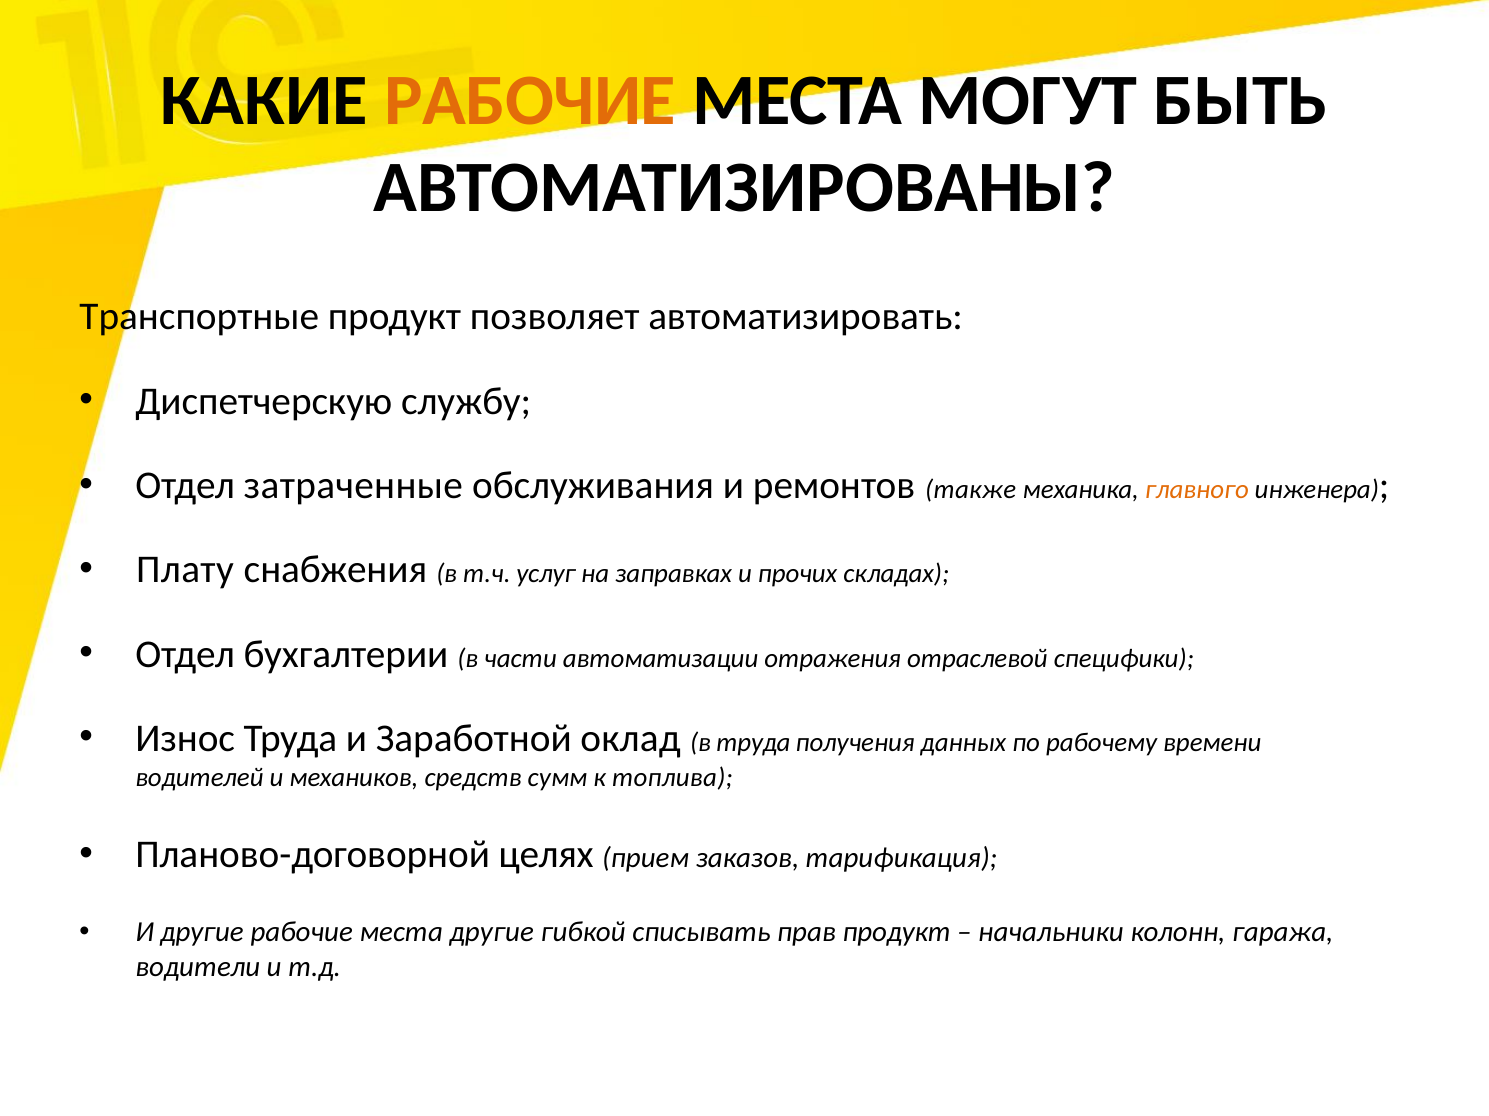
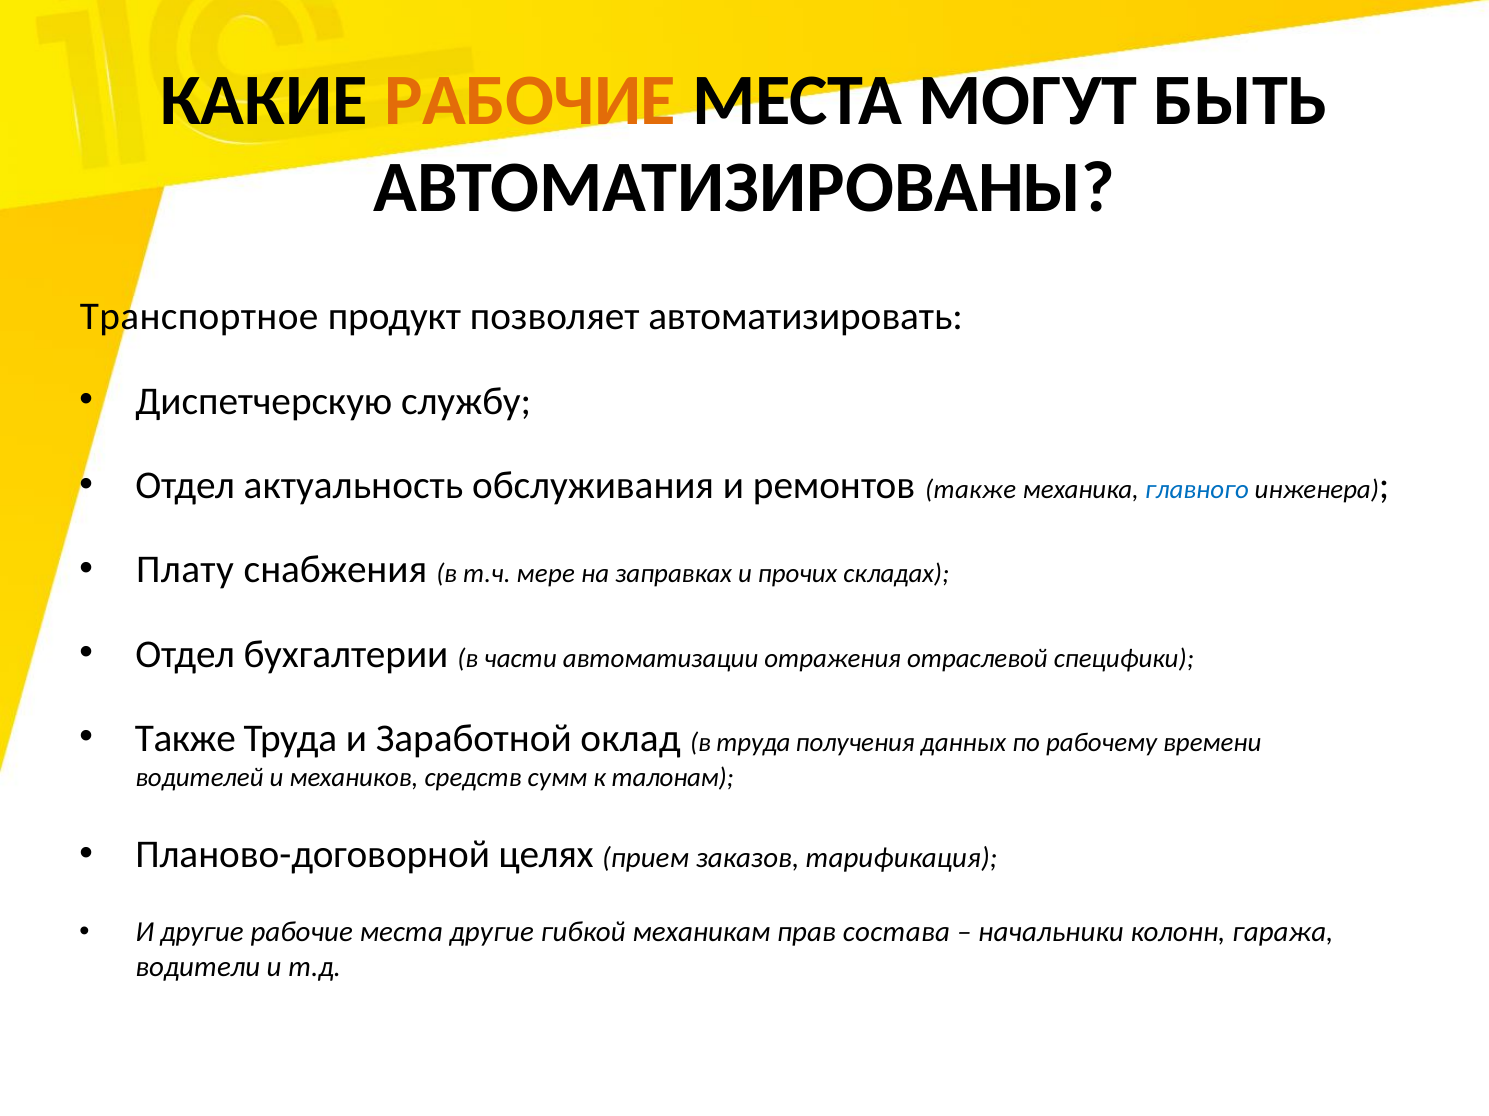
Транспортные: Транспортные -> Транспортное
затраченные: затраченные -> актуальность
главного colour: orange -> blue
услуг: услуг -> мере
Износ at (185, 739): Износ -> Также
топлива: топлива -> талонам
списывать: списывать -> механикам
прав продукт: продукт -> состава
